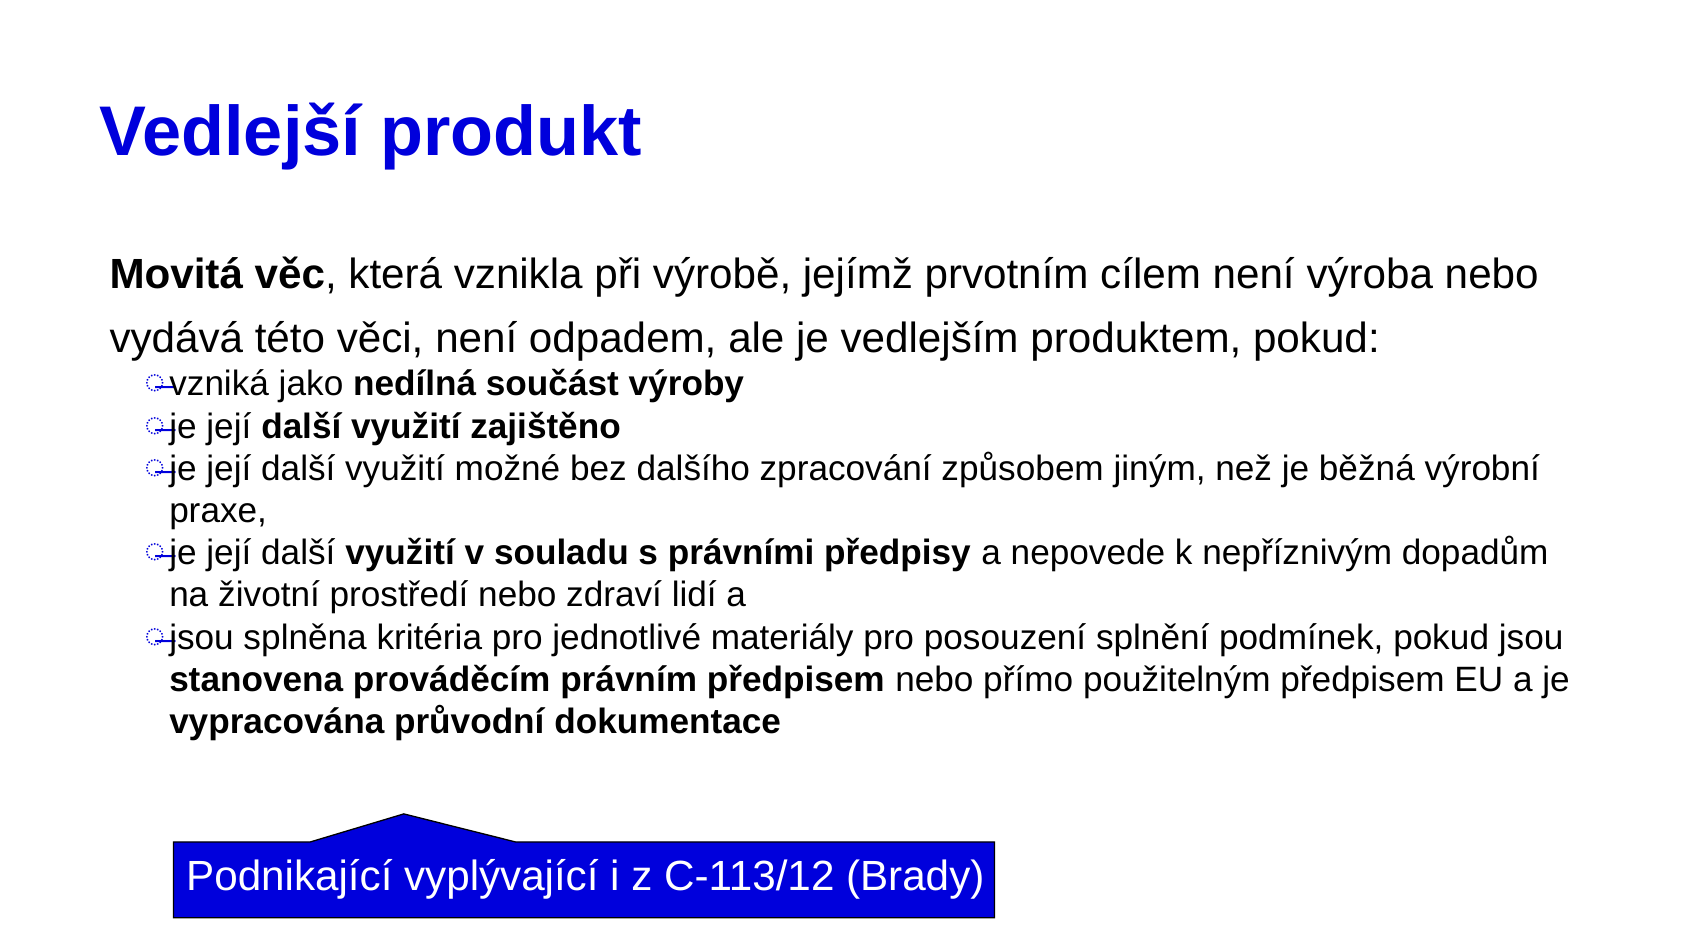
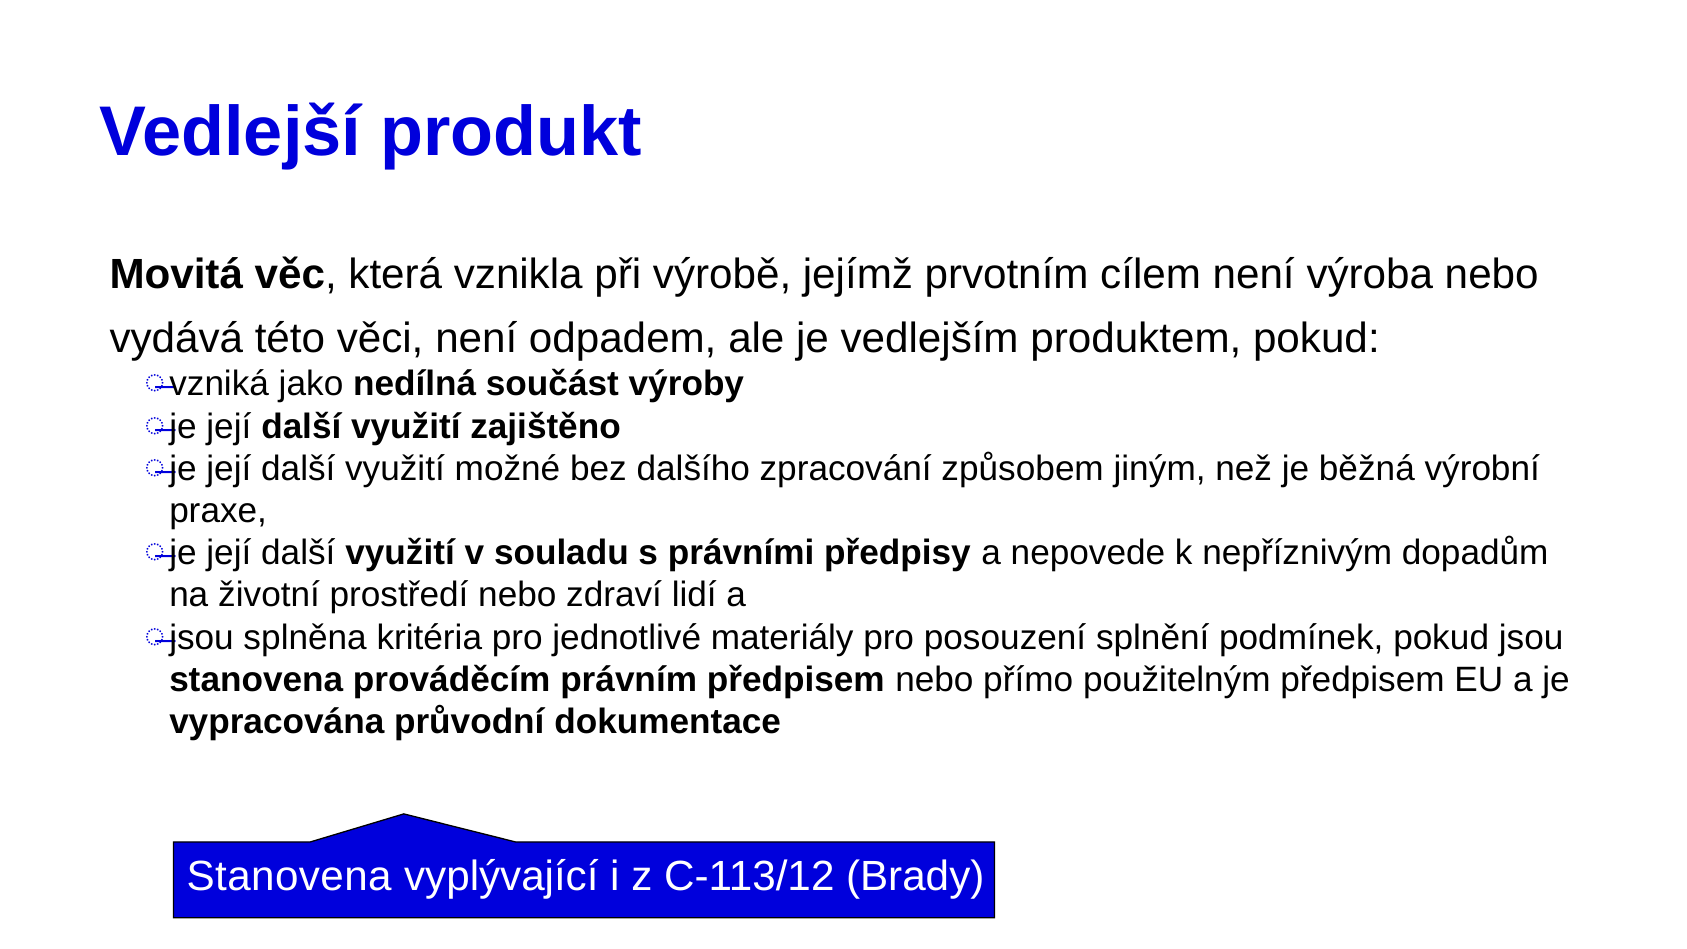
Podnikající at (289, 876): Podnikající -> Stanovena
